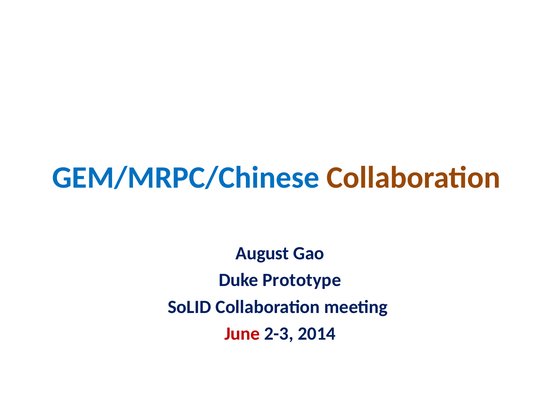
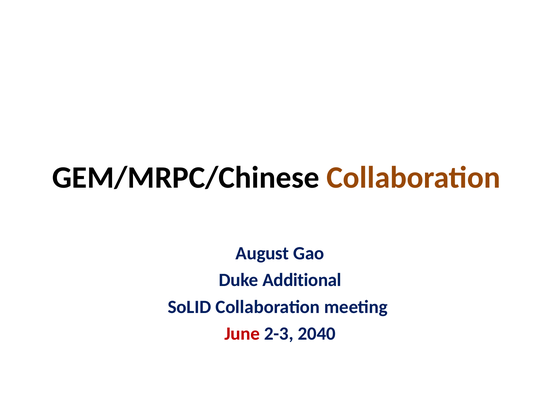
GEM/MRPC/Chinese colour: blue -> black
Prototype: Prototype -> Additional
2014: 2014 -> 2040
